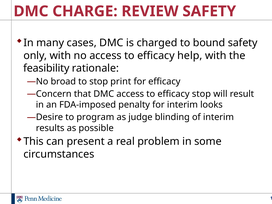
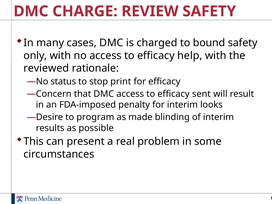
feasibility: feasibility -> reviewed
broad: broad -> status
efficacy stop: stop -> sent
judge: judge -> made
